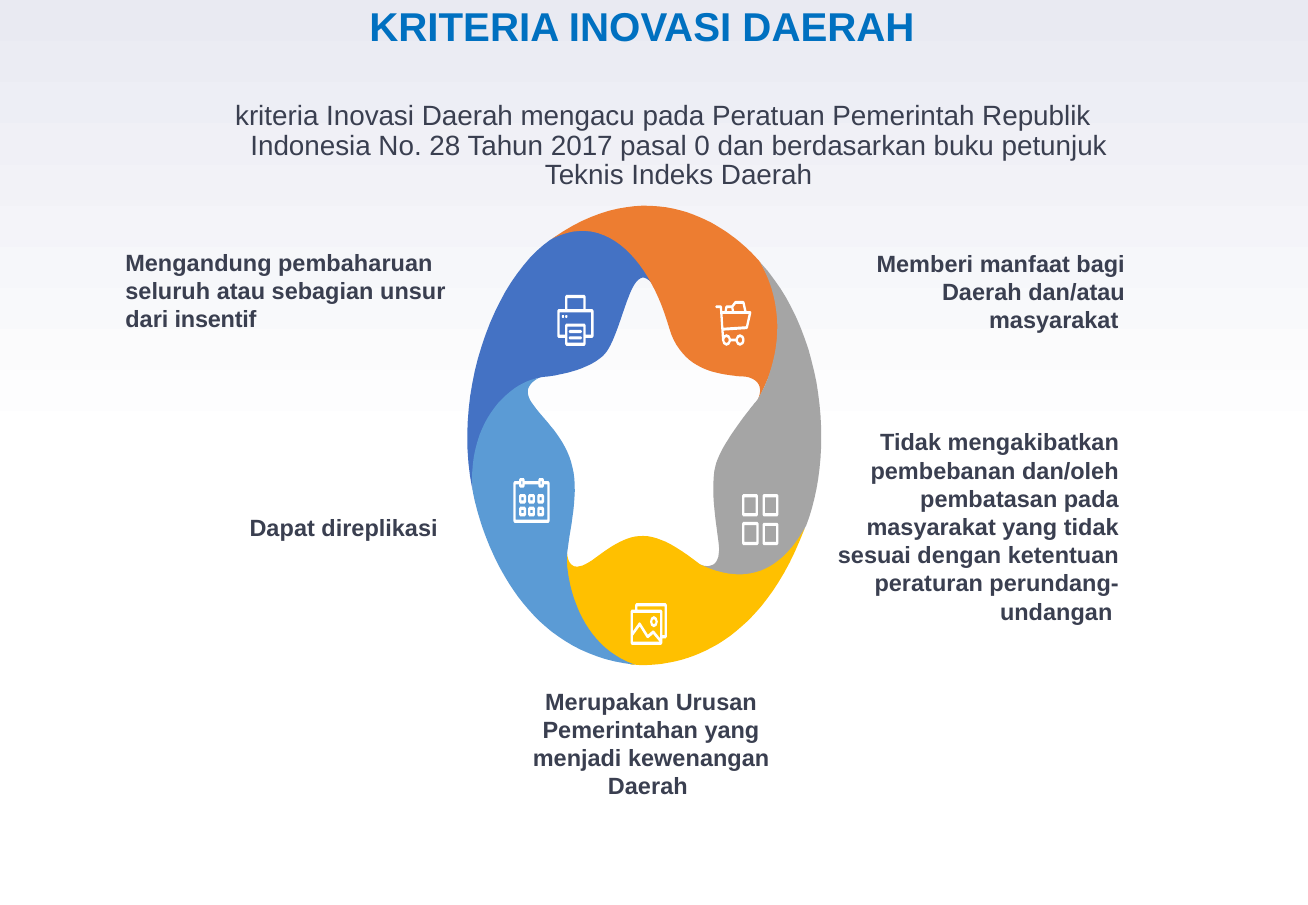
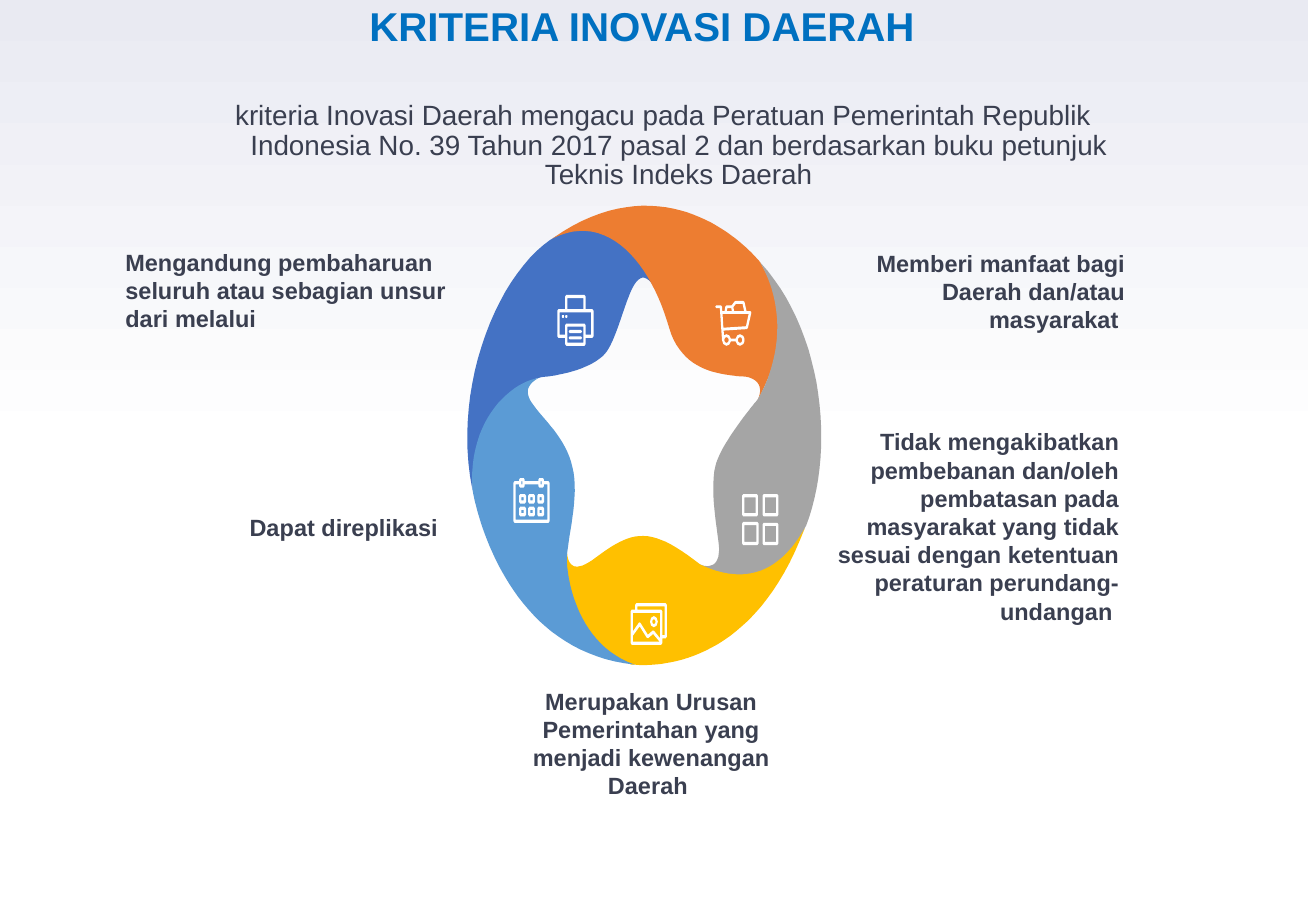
28: 28 -> 39
0: 0 -> 2
insentif: insentif -> melalui
